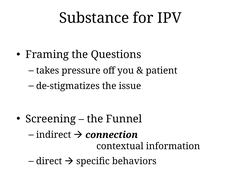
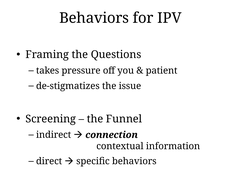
Substance at (94, 18): Substance -> Behaviors
